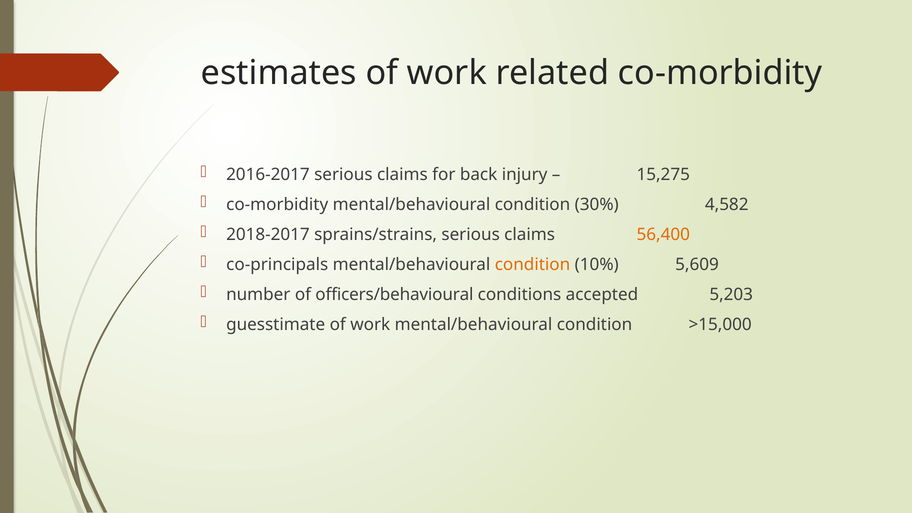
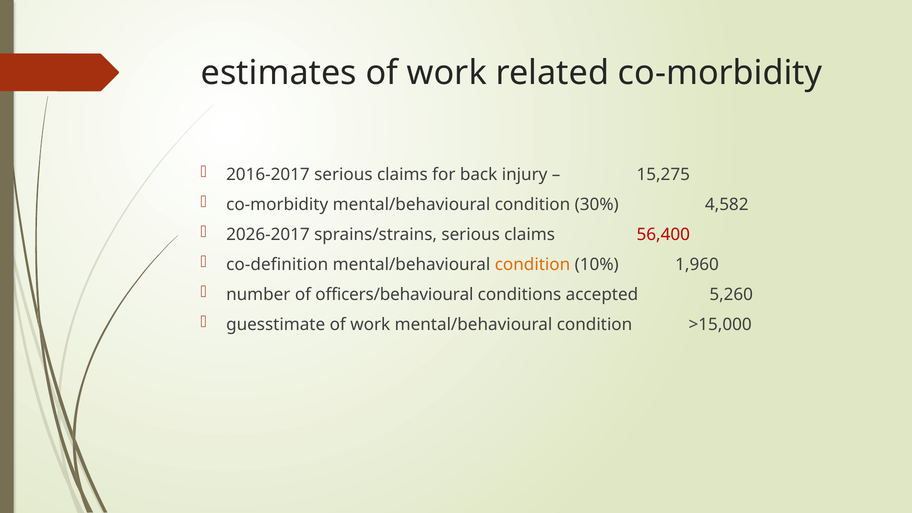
2018-2017: 2018-2017 -> 2026-2017
56,400 colour: orange -> red
co-principals: co-principals -> co-definition
5,609: 5,609 -> 1,960
5,203: 5,203 -> 5,260
